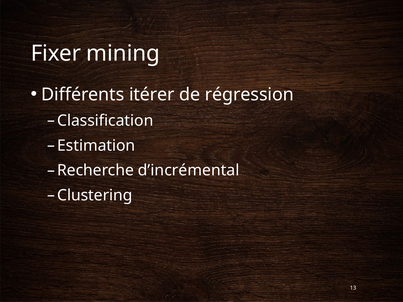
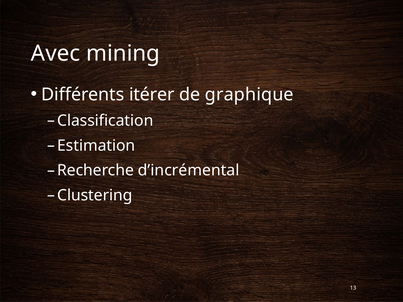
Fixer: Fixer -> Avec
régression: régression -> graphique
